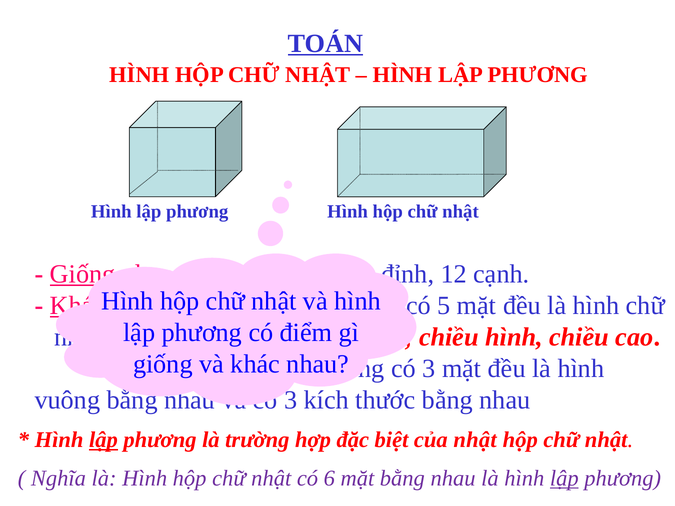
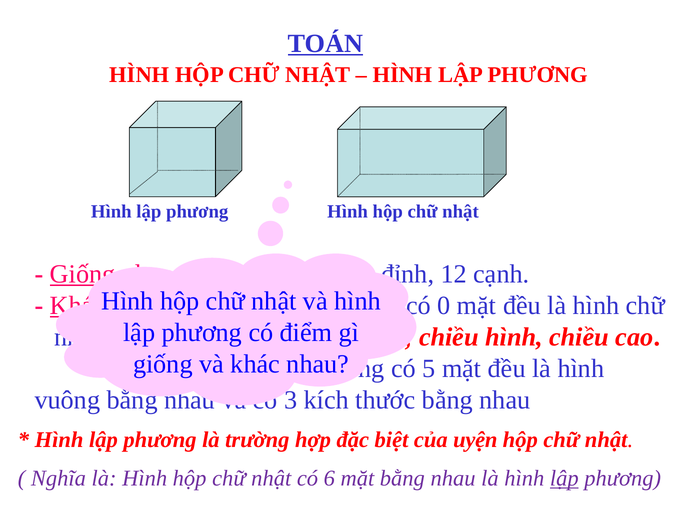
5: 5 -> 0
3 at (429, 369): 3 -> 5
lập at (103, 440) underline: present -> none
của nhật: nhật -> uyện
